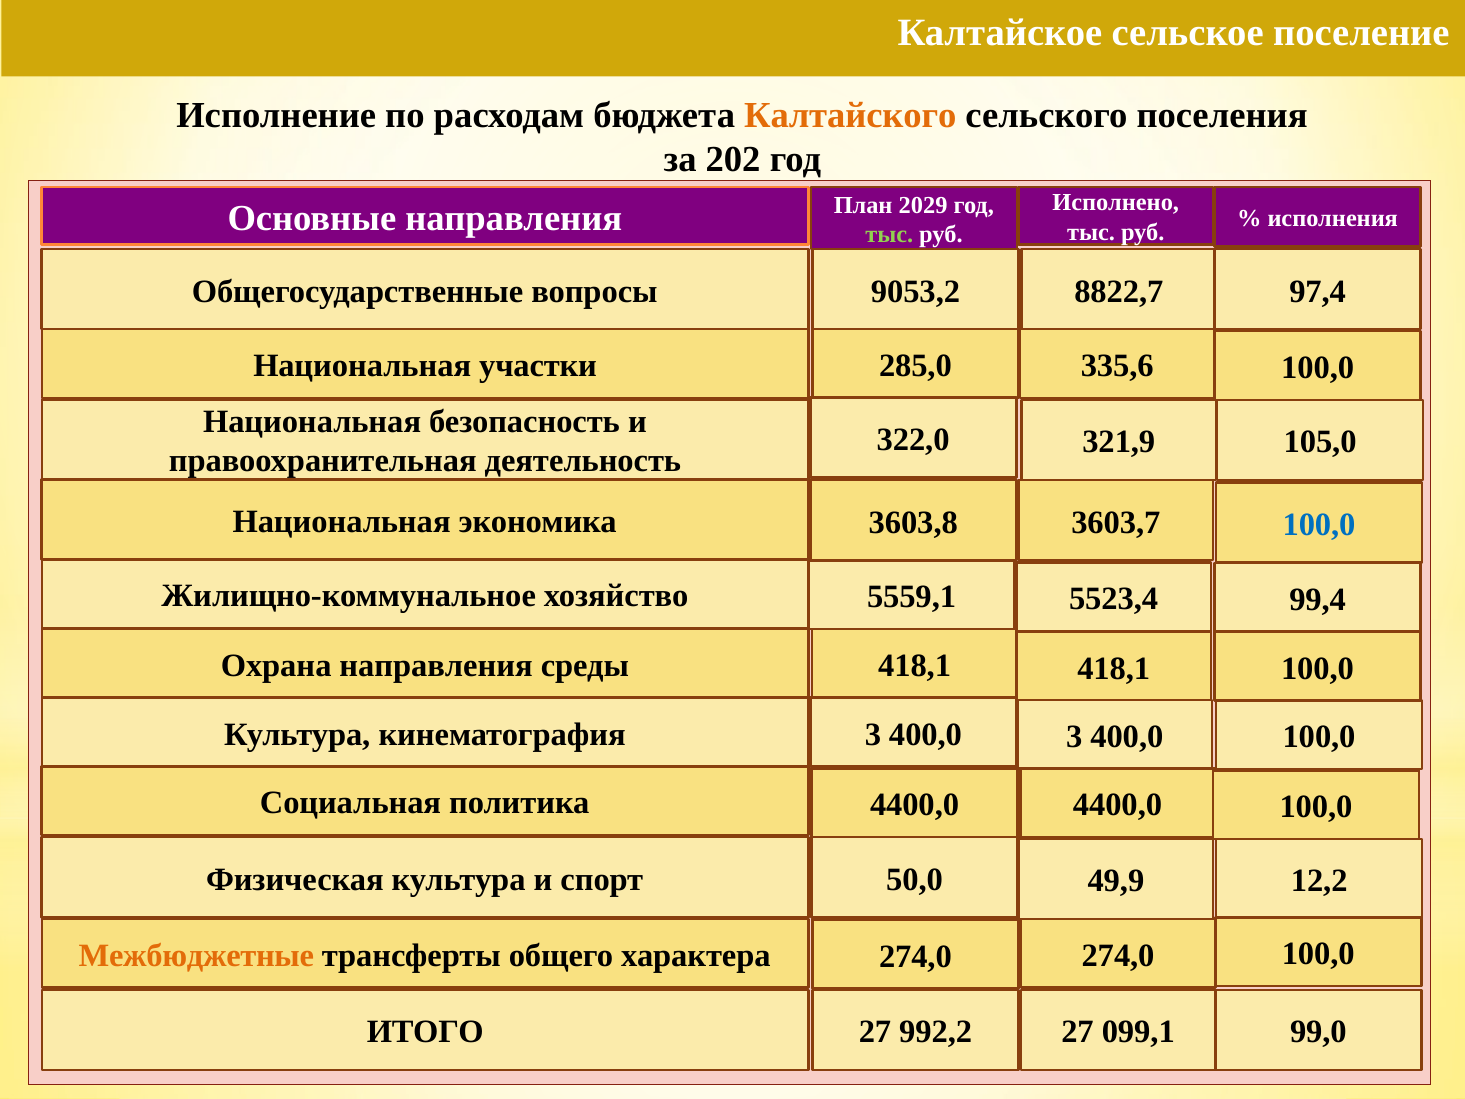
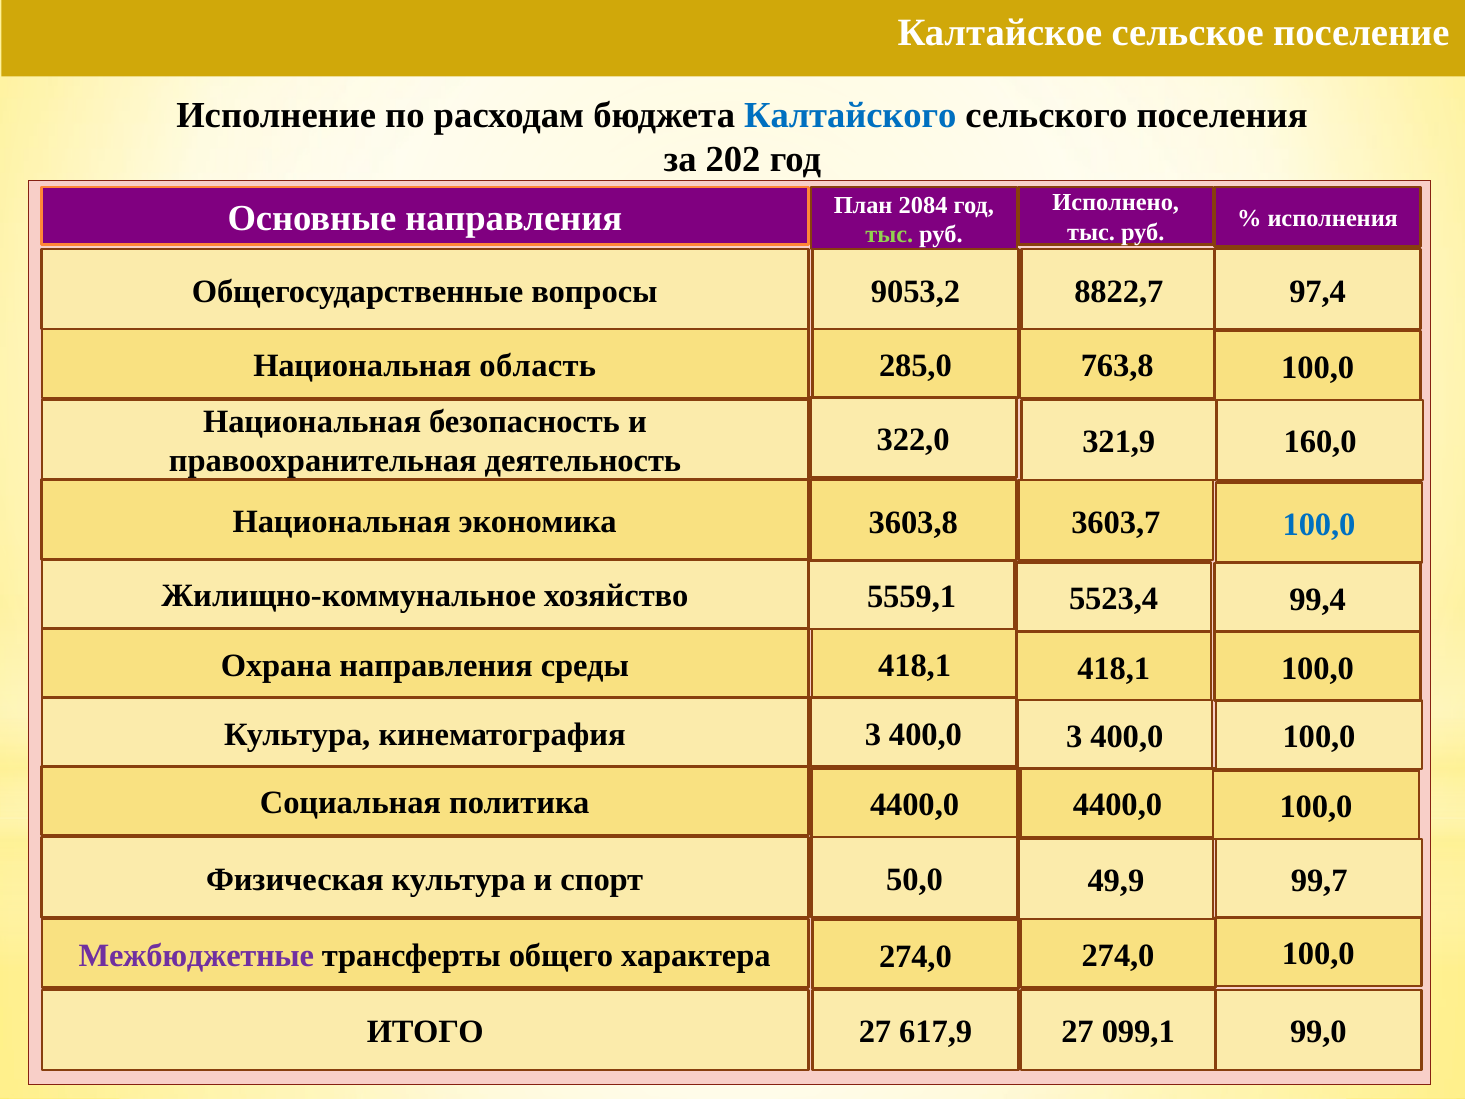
Калтайского colour: orange -> blue
2029: 2029 -> 2084
участки: участки -> область
335,6: 335,6 -> 763,8
105,0: 105,0 -> 160,0
12,2: 12,2 -> 99,7
Межбюджетные colour: orange -> purple
992,2: 992,2 -> 617,9
